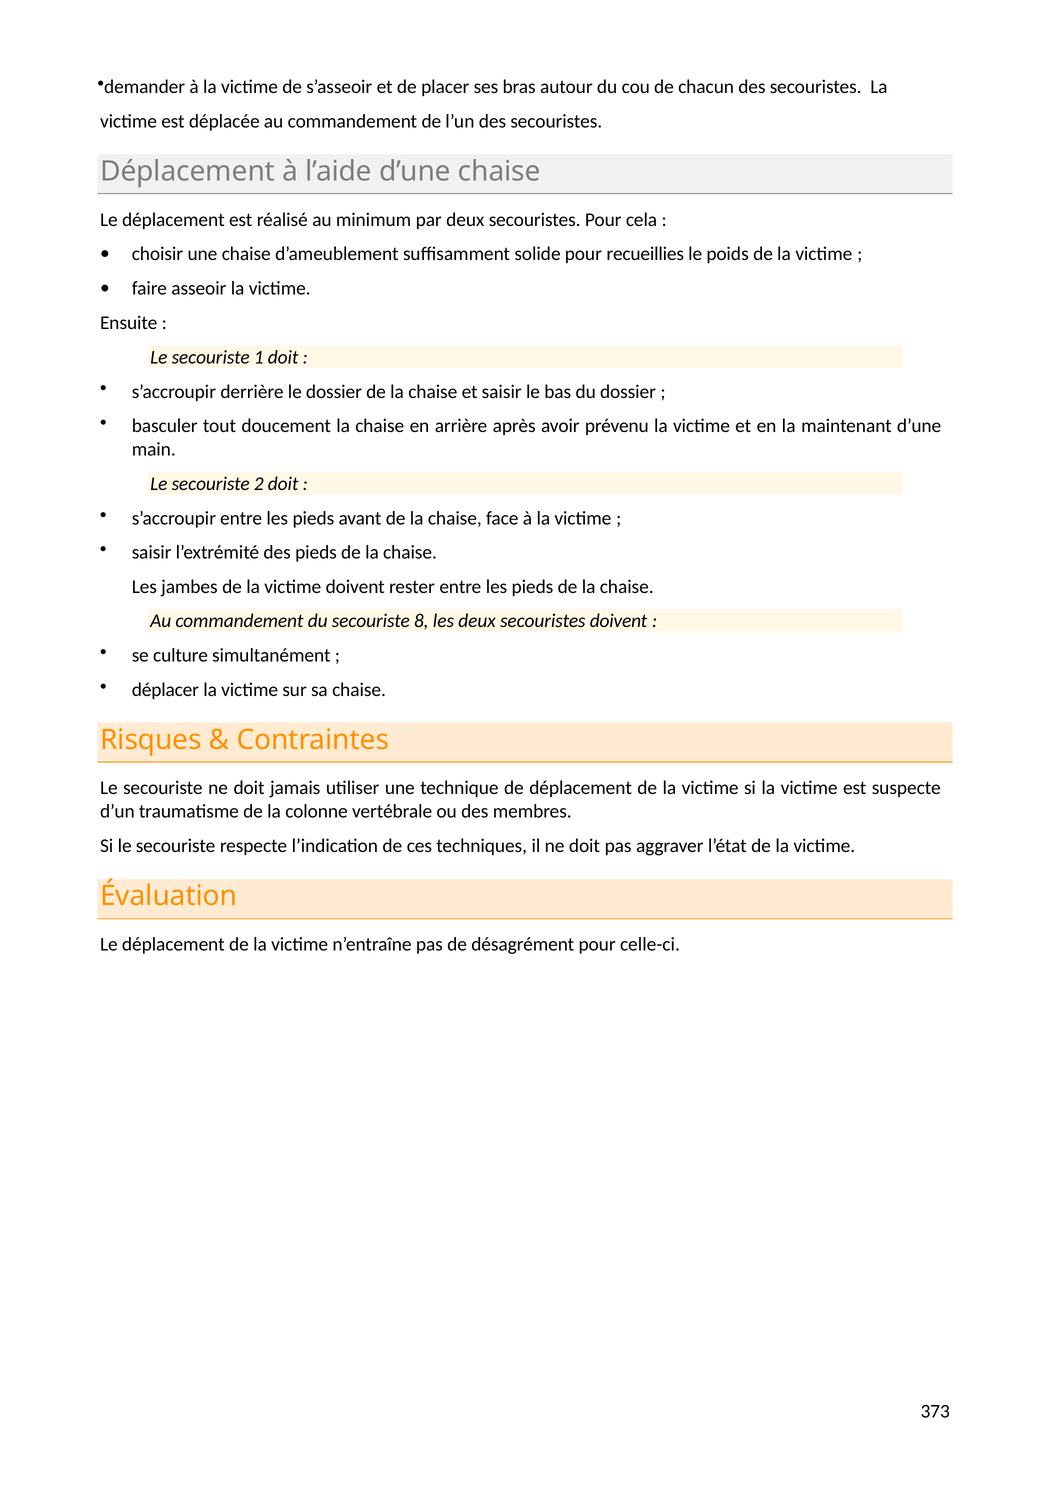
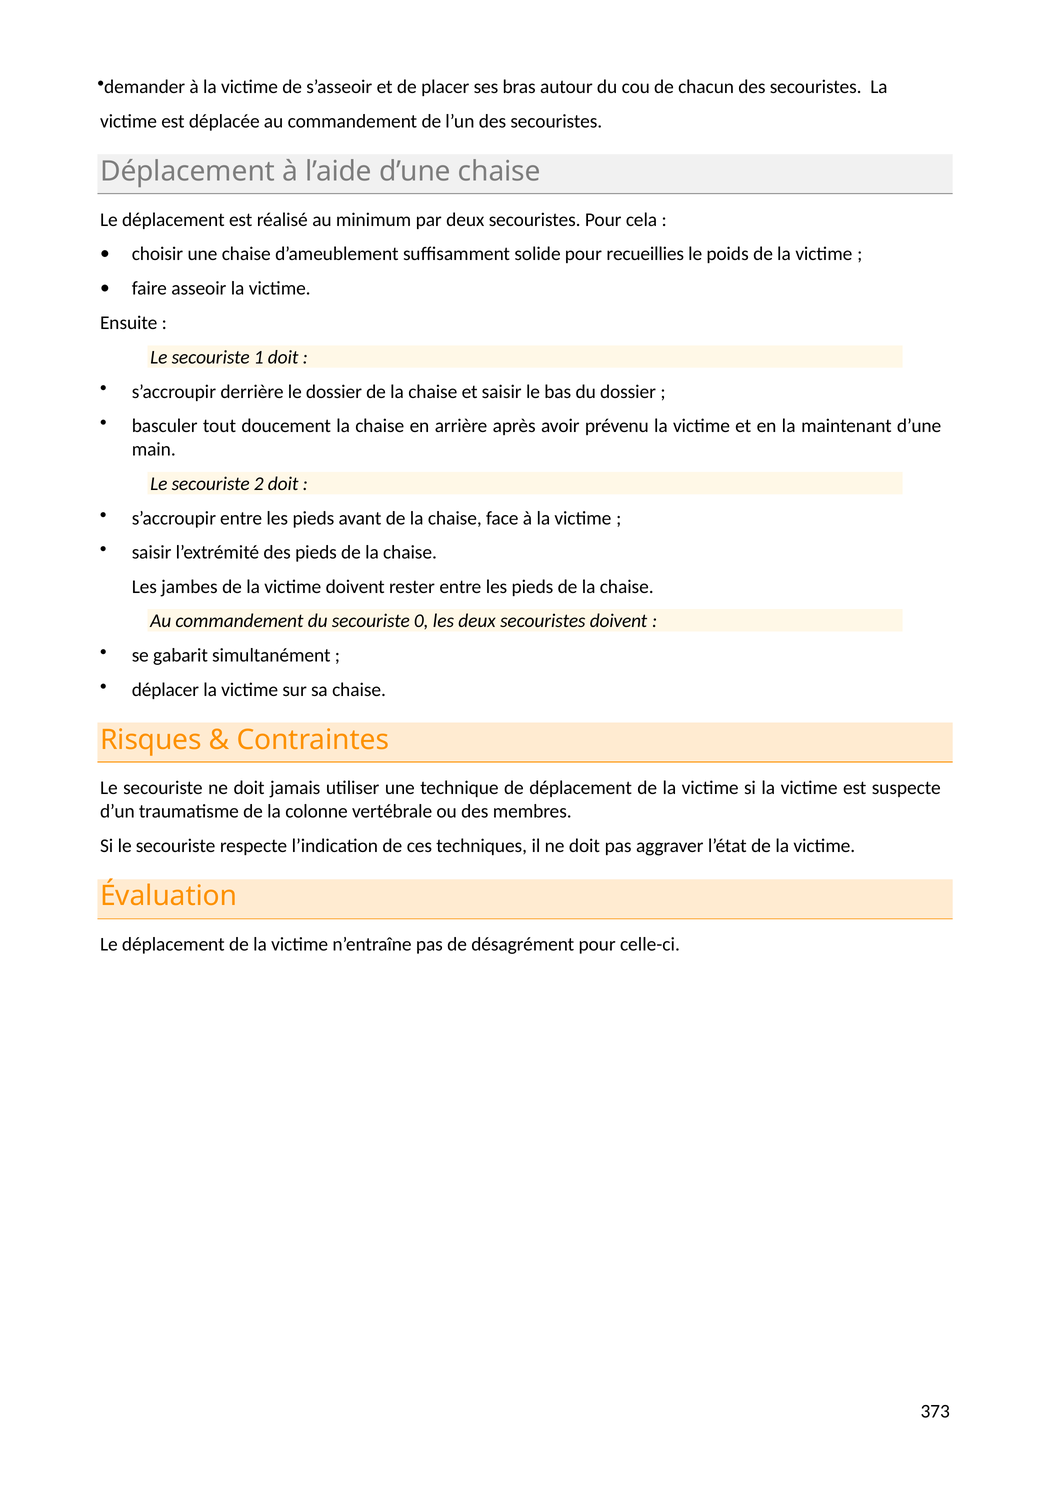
8: 8 -> 0
culture: culture -> gabarit
